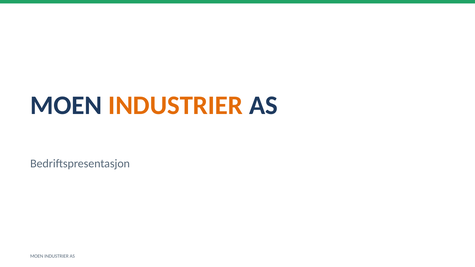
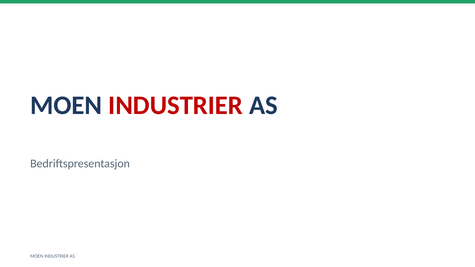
INDUSTRIER at (176, 105) colour: orange -> red
